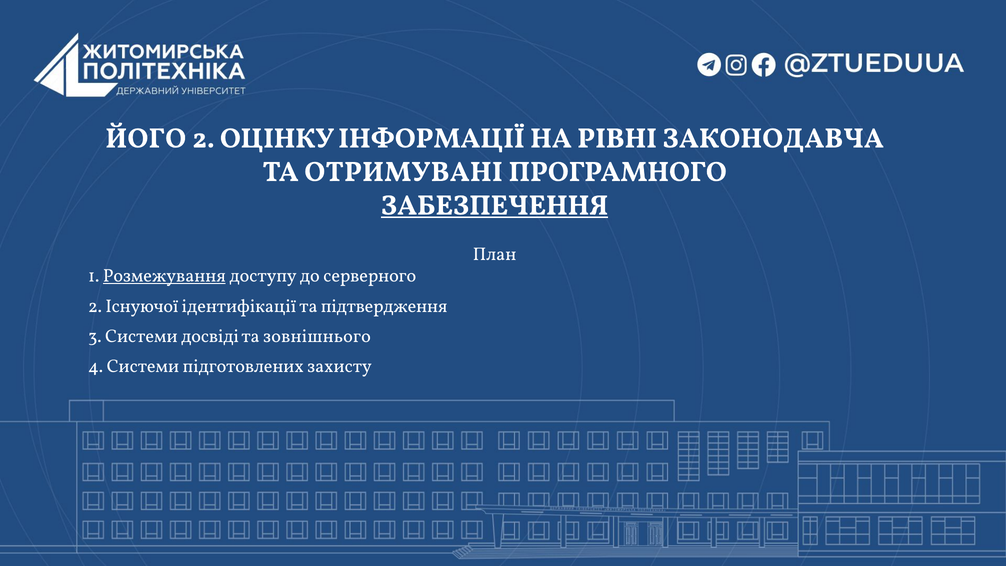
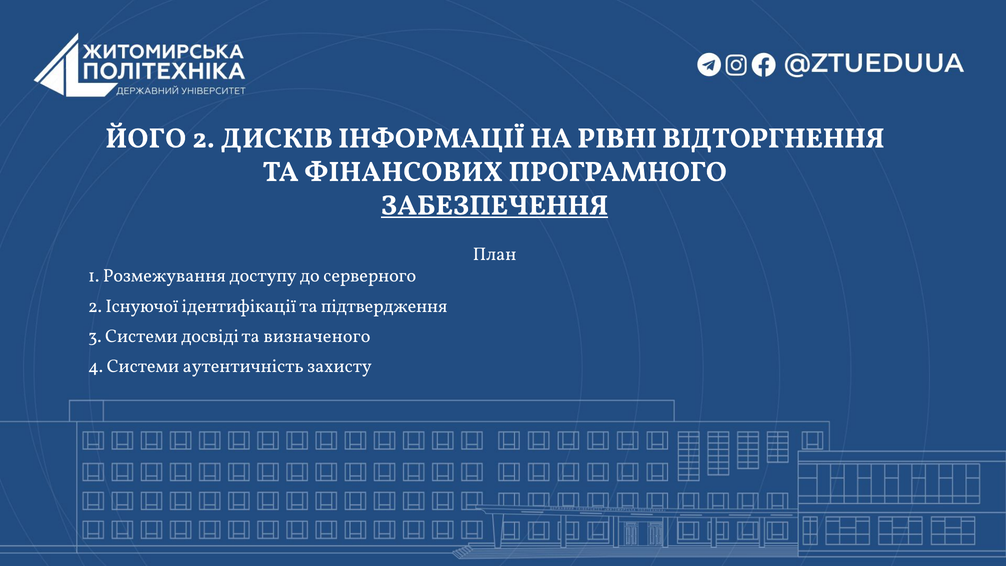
ОЦІНКУ: ОЦІНКУ -> ДИСКІВ
ЗАКОНОДАВЧА: ЗАКОНОДАВЧА -> ВІДТОРГНЕННЯ
ОТРИМУВАНІ: ОТРИМУВАНІ -> ФІНАНСОВИХ
Розмежування underline: present -> none
зовнішнього: зовнішнього -> визначеного
підготовлених: підготовлених -> аутентичність
